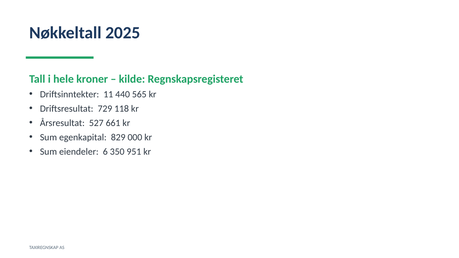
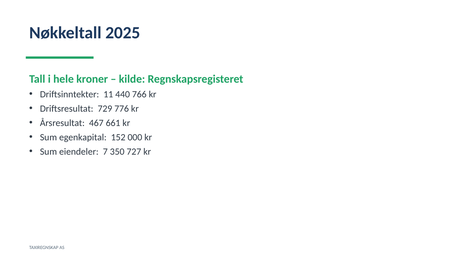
565: 565 -> 766
118: 118 -> 776
527: 527 -> 467
829: 829 -> 152
6: 6 -> 7
951: 951 -> 727
